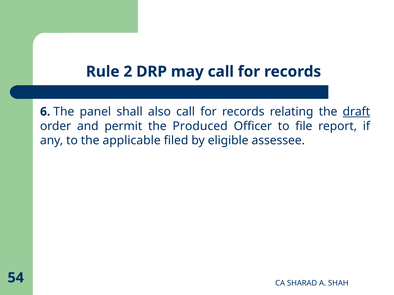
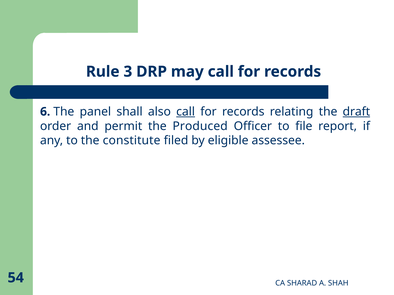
2: 2 -> 3
call at (186, 112) underline: none -> present
applicable: applicable -> constitute
